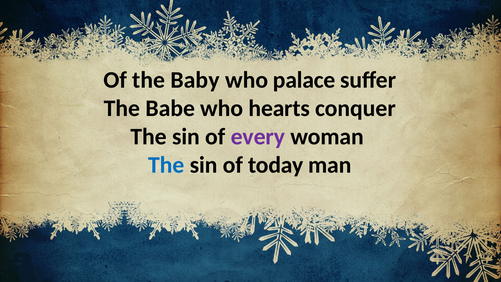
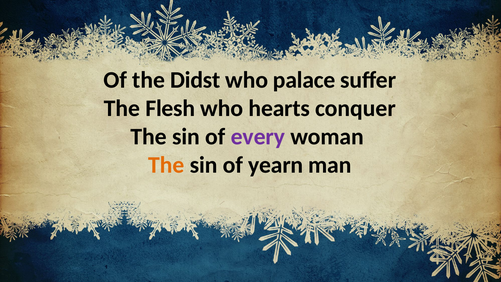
Baby: Baby -> Didst
Babe: Babe -> Flesh
The at (166, 165) colour: blue -> orange
today: today -> yearn
